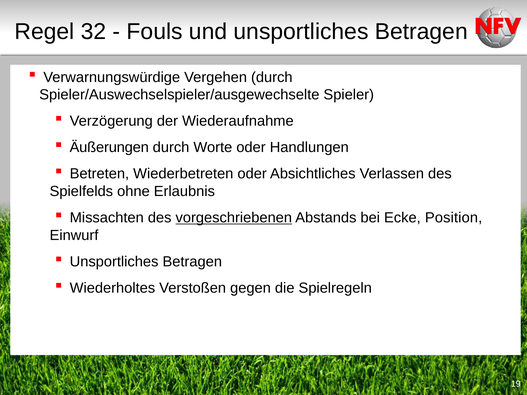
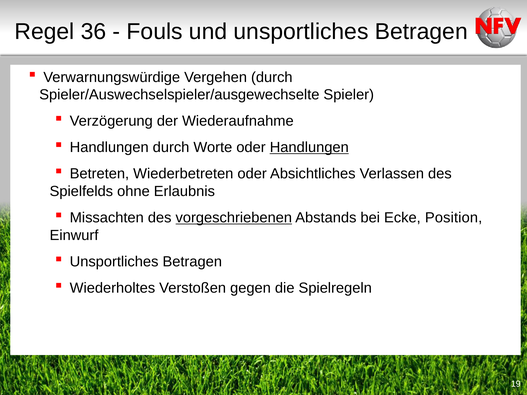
32: 32 -> 36
Äußerungen at (109, 148): Äußerungen -> Handlungen
Handlungen at (309, 148) underline: none -> present
